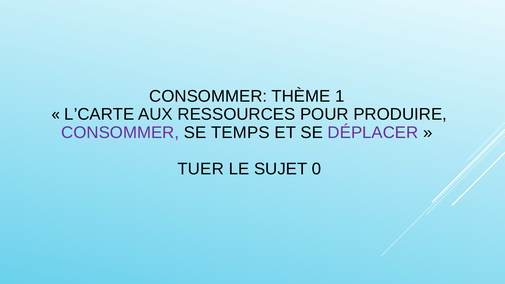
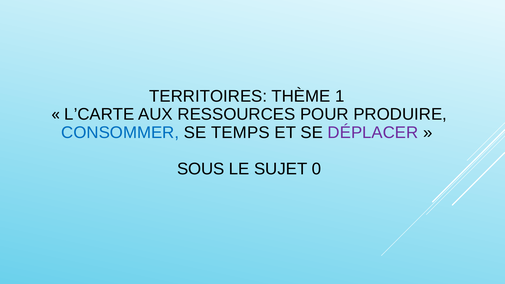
CONSOMMER at (208, 96): CONSOMMER -> TERRITOIRES
CONSOMMER at (120, 133) colour: purple -> blue
TUER: TUER -> SOUS
